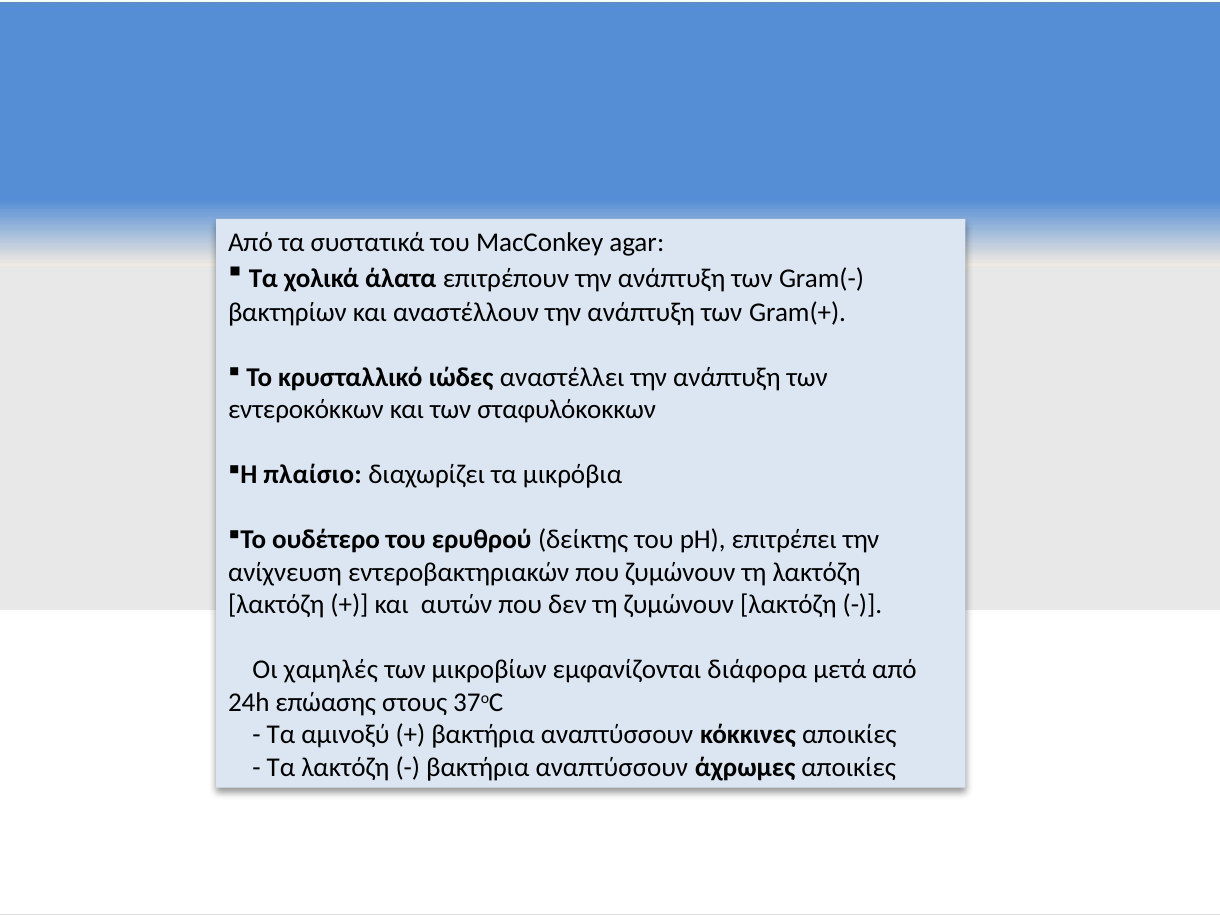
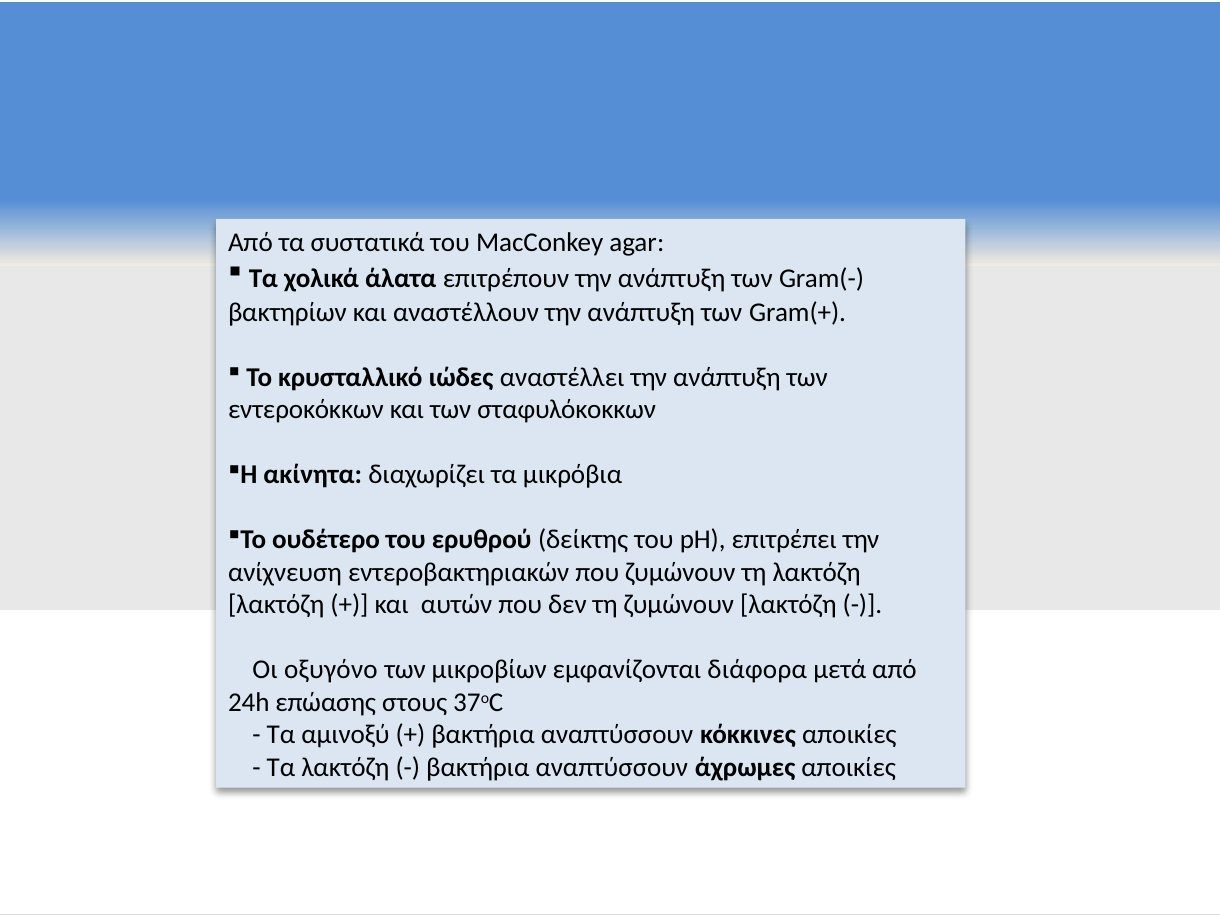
πλαίσιο: πλαίσιο -> ακίνητα
χαμηλές: χαμηλές -> οξυγόνο
